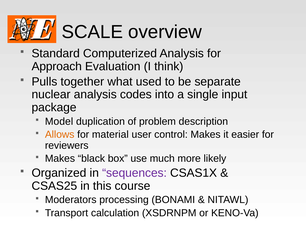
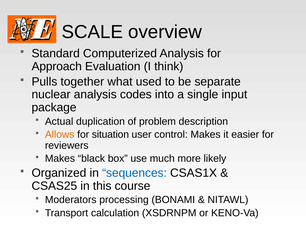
Model: Model -> Actual
material: material -> situation
sequences colour: purple -> blue
